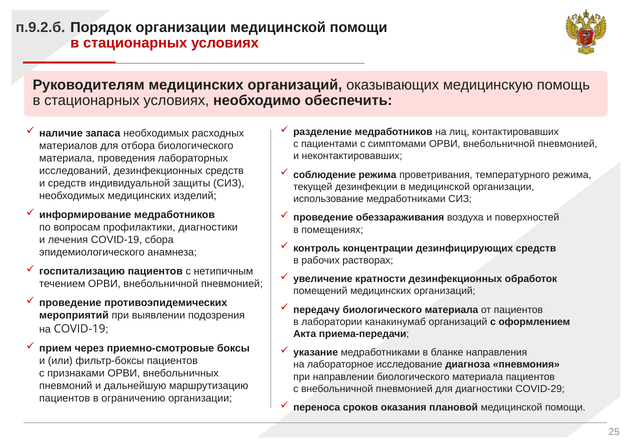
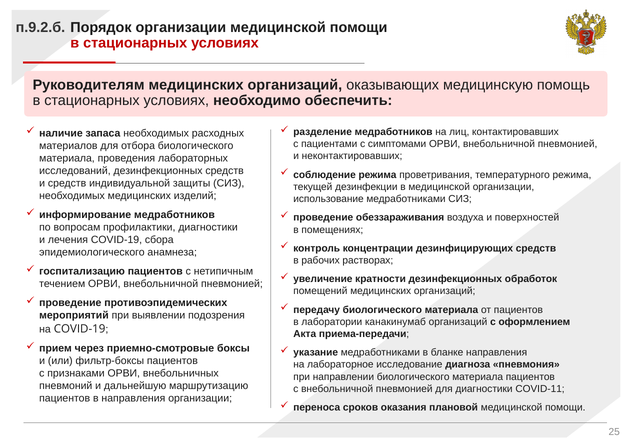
COVID-29: COVID-29 -> COVID-11
в ограничению: ограничению -> направления
